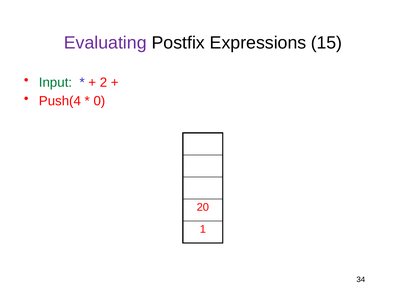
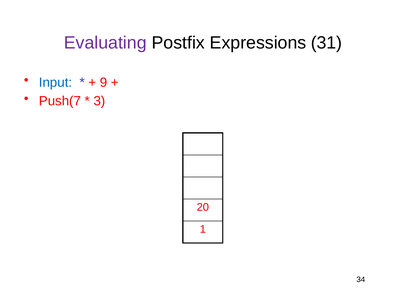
15: 15 -> 31
Input colour: green -> blue
2: 2 -> 9
Push(4: Push(4 -> Push(7
0: 0 -> 3
